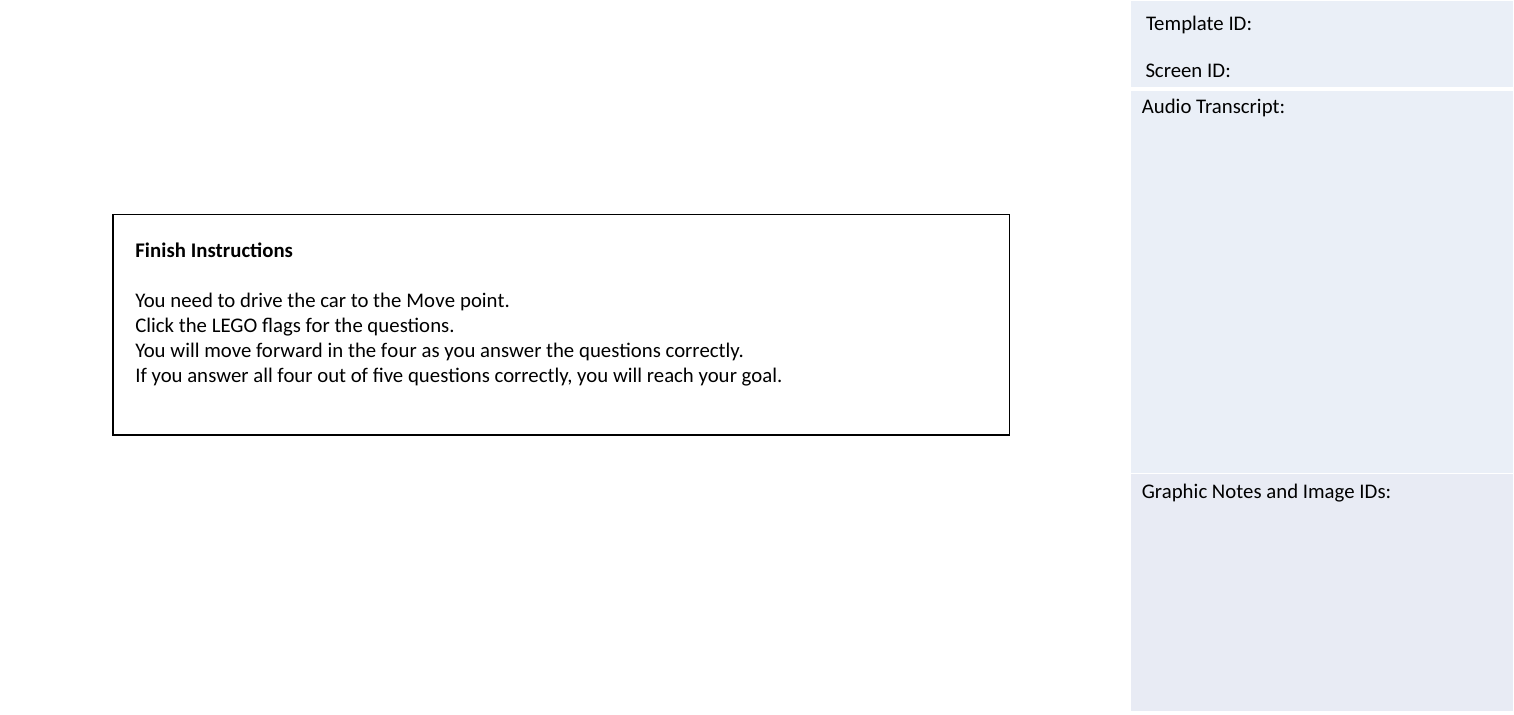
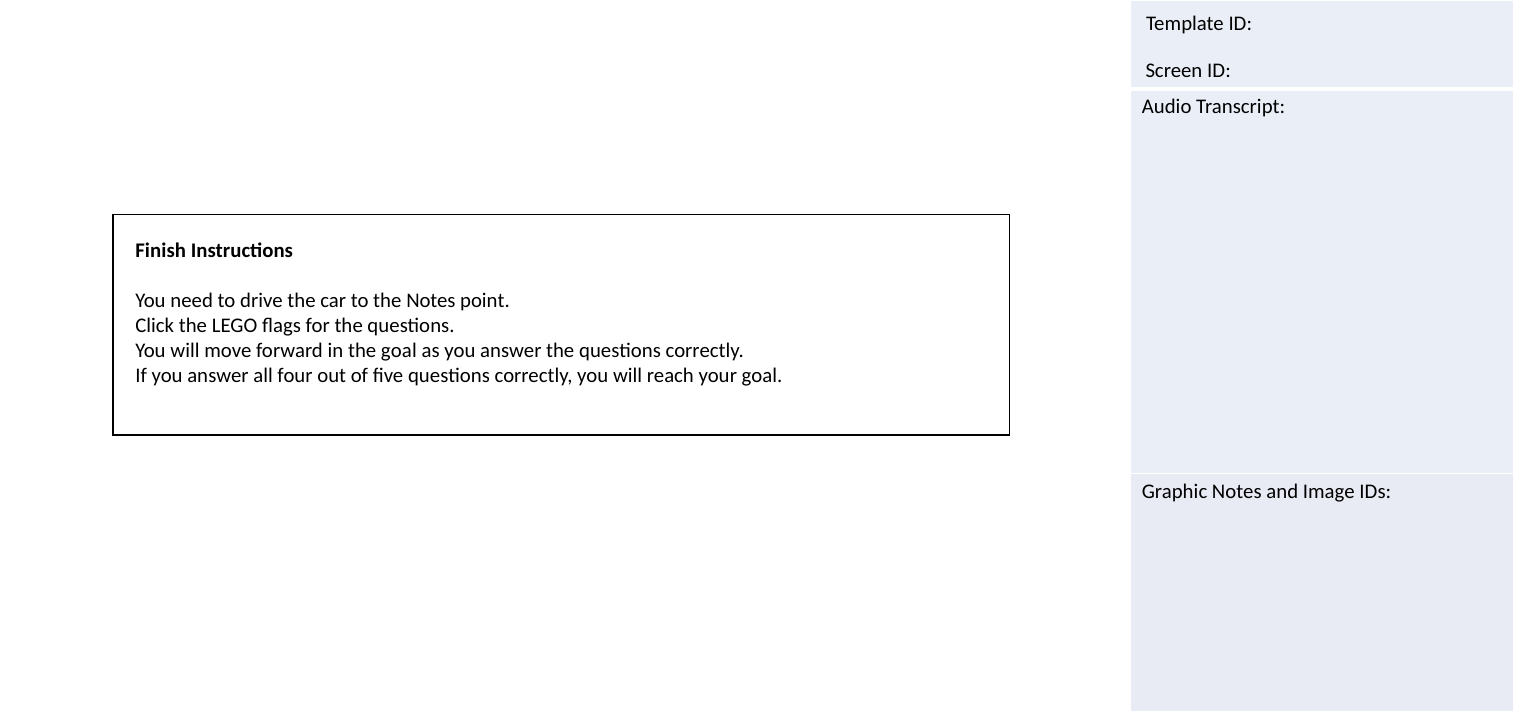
the Move: Move -> Notes
the four: four -> goal
